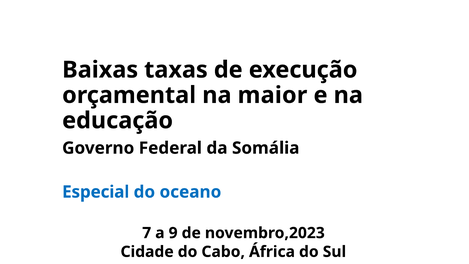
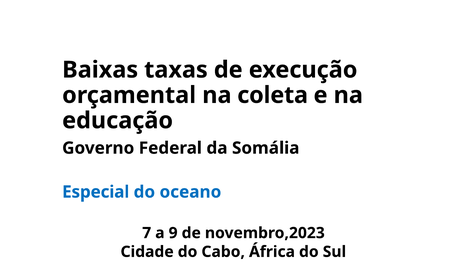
maior: maior -> coleta
